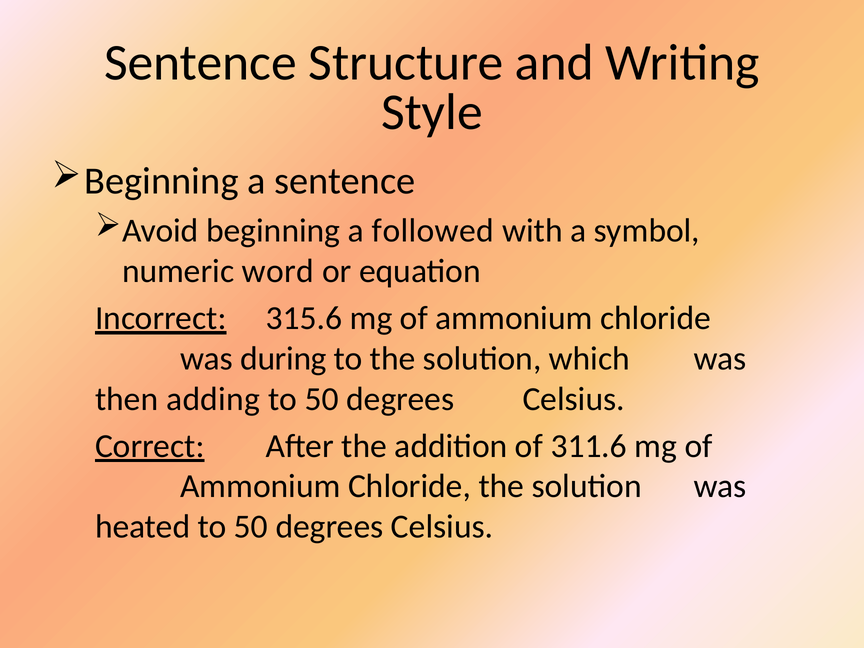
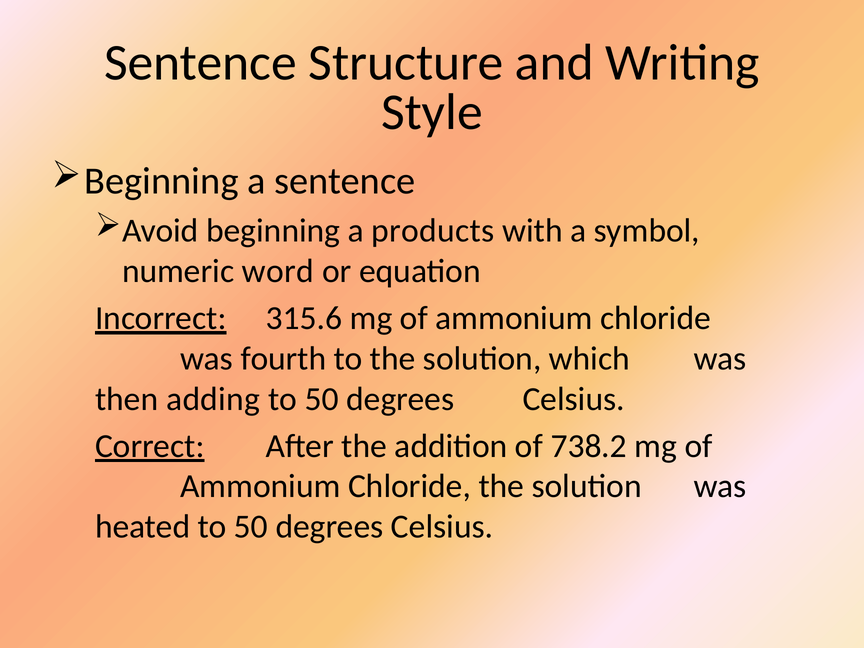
followed: followed -> products
during: during -> fourth
311.6: 311.6 -> 738.2
